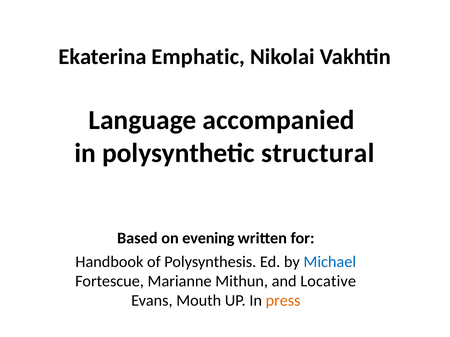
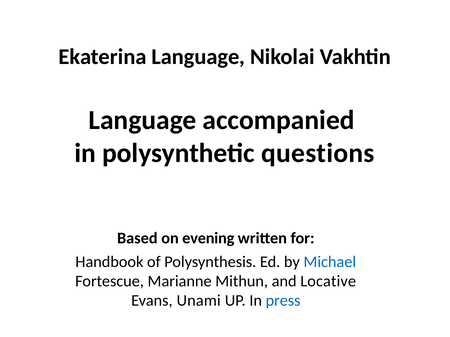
Ekaterina Emphatic: Emphatic -> Language
structural: structural -> questions
Mouth: Mouth -> Unami
press colour: orange -> blue
